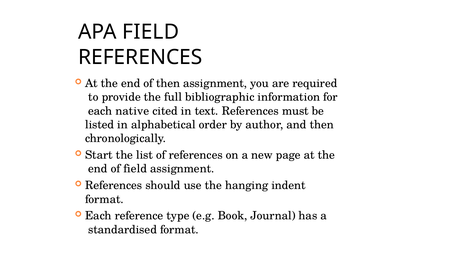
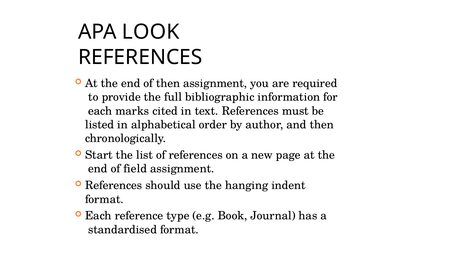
APA FIELD: FIELD -> LOOK
native: native -> marks
